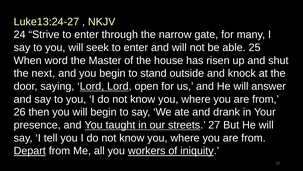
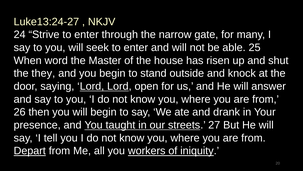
next: next -> they
